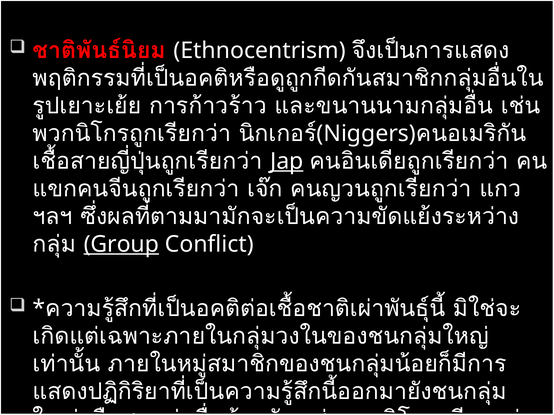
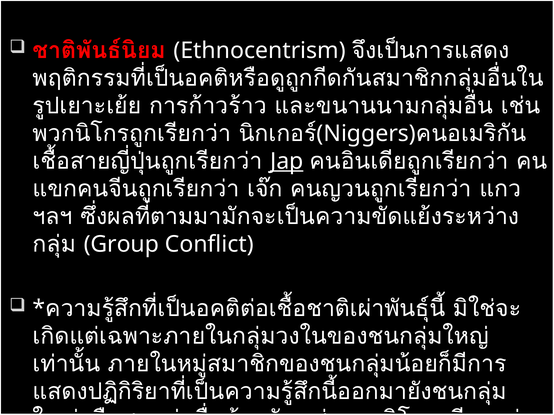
Group underline: present -> none
